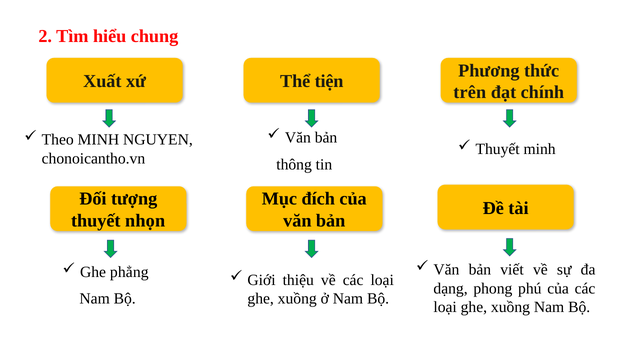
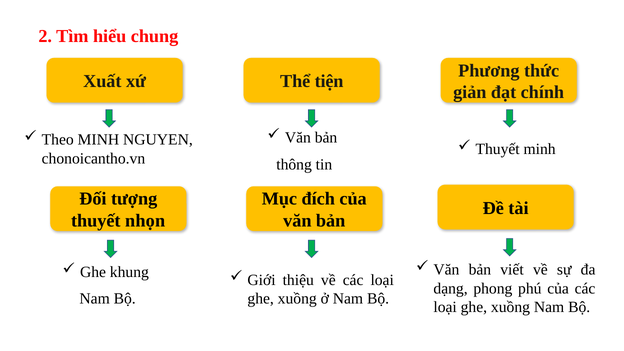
trên: trên -> giản
phẳng: phẳng -> khung
